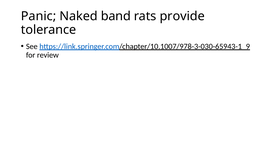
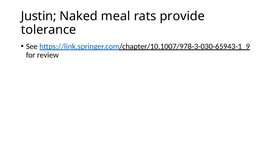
Panic: Panic -> Justin
band: band -> meal
